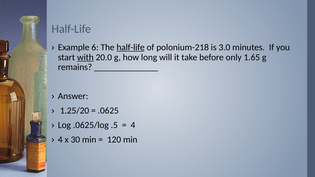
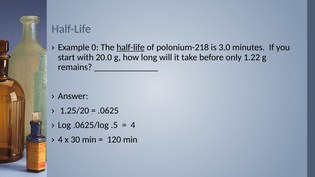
6: 6 -> 0
with underline: present -> none
1.65: 1.65 -> 1.22
